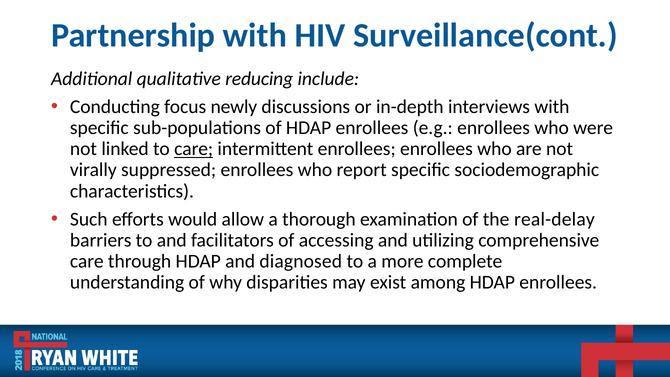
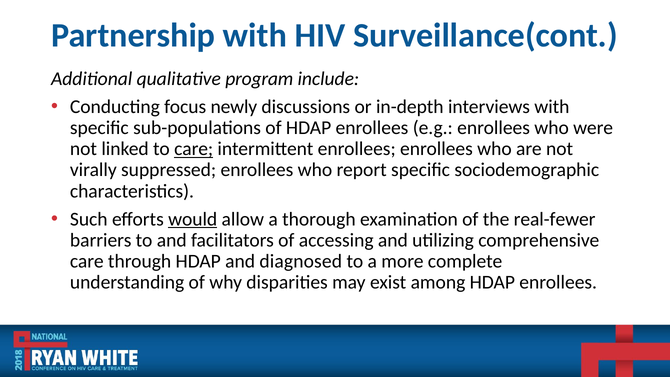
reducing: reducing -> program
would underline: none -> present
real-delay: real-delay -> real-fewer
